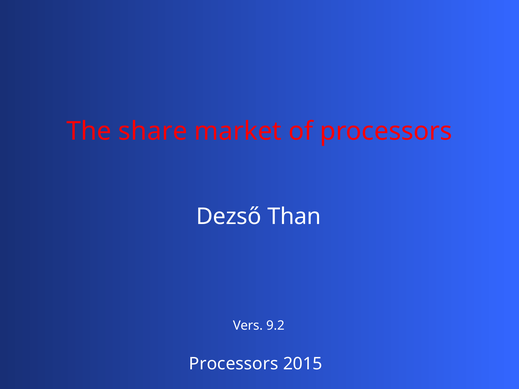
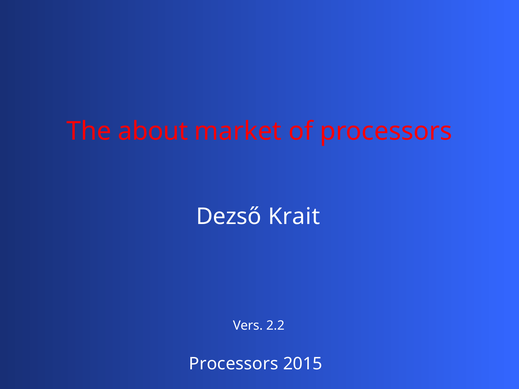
share: share -> about
Than: Than -> Krait
9.2: 9.2 -> 2.2
